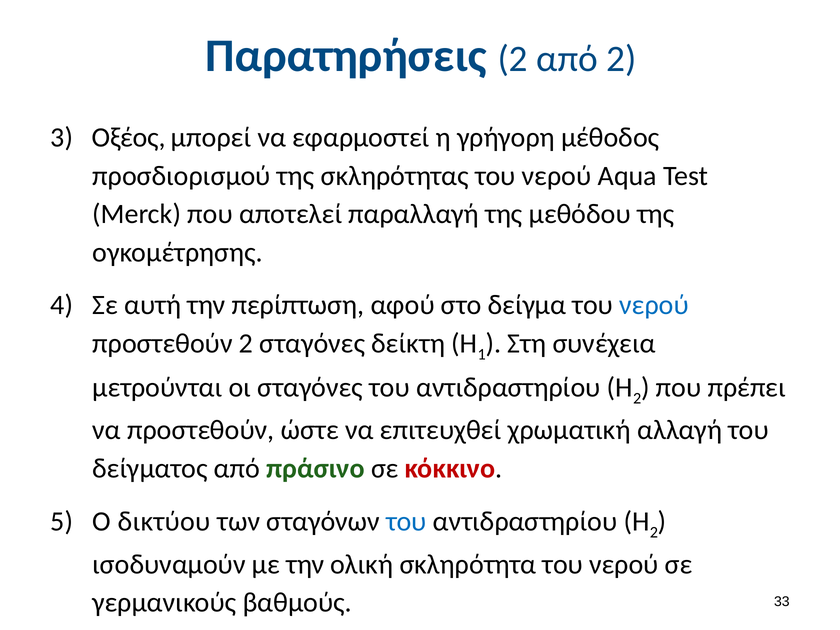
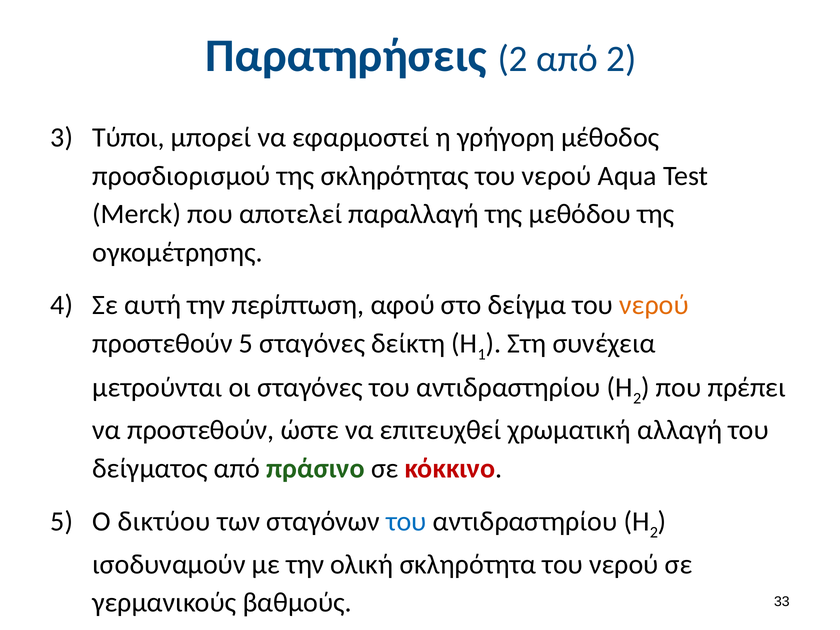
Οξέος: Οξέος -> Τύποι
νερού at (654, 305) colour: blue -> orange
προστεθούν 2: 2 -> 5
